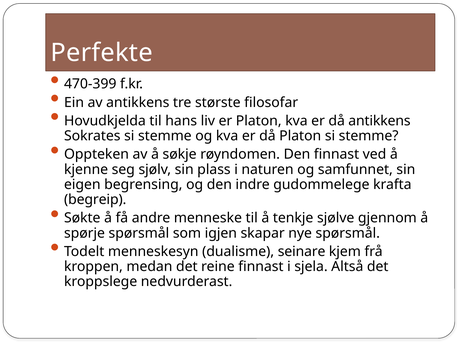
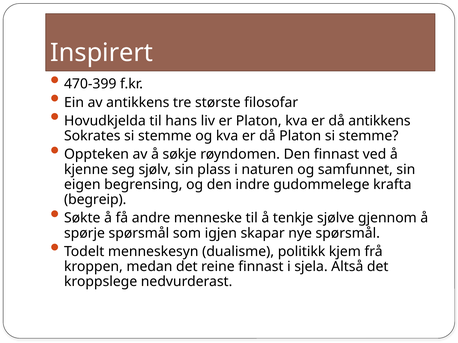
Perfekte: Perfekte -> Inspirert
seinare: seinare -> politikk
